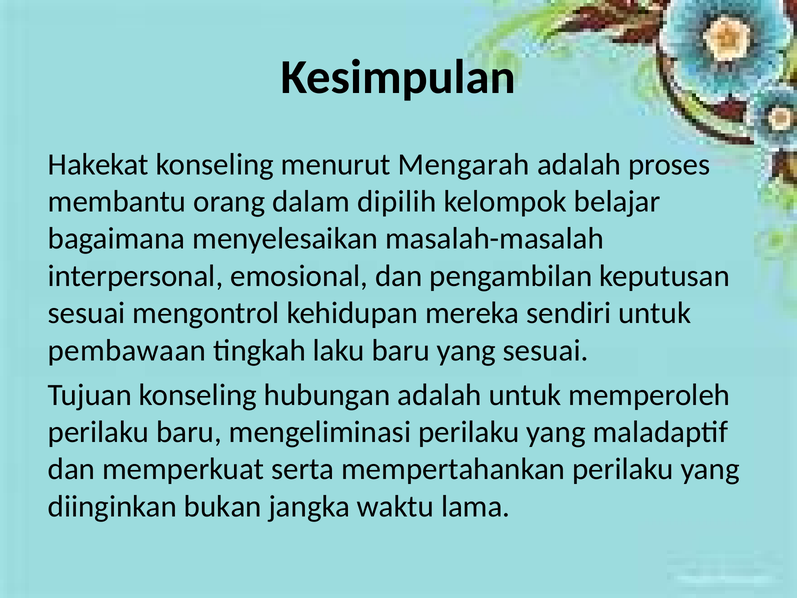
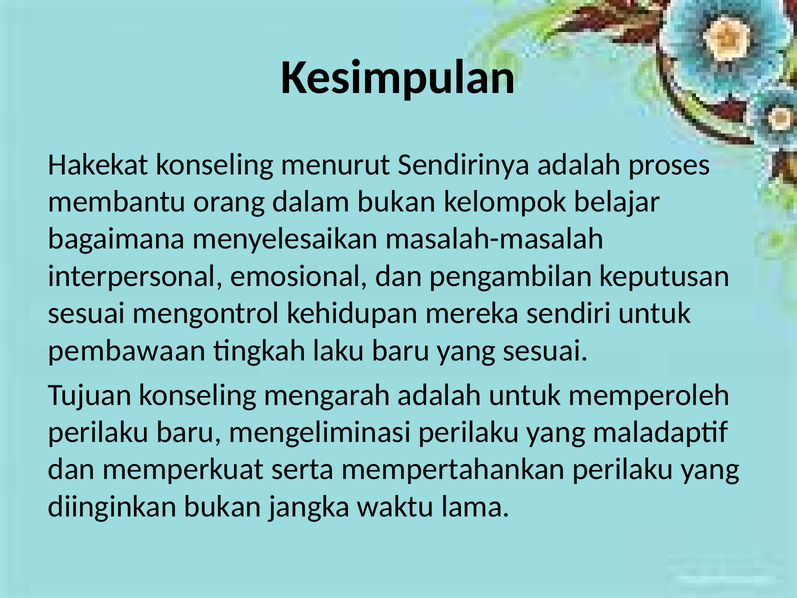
Mengarah: Mengarah -> Sendirinya
dalam dipilih: dipilih -> bukan
hubungan: hubungan -> mengarah
